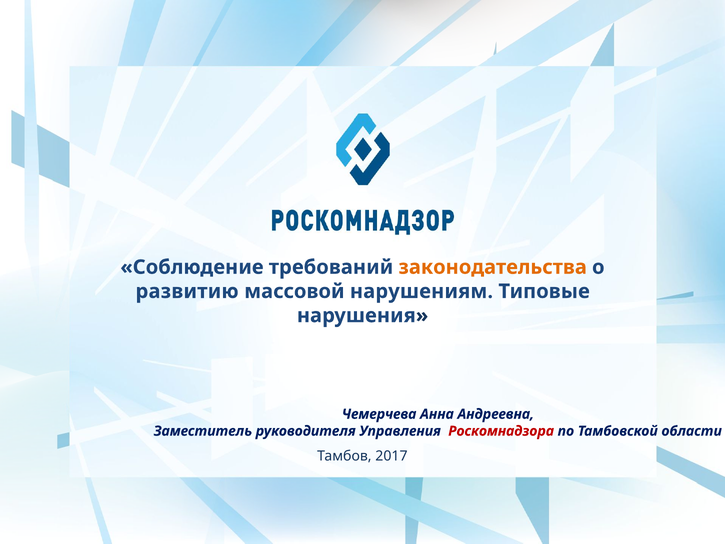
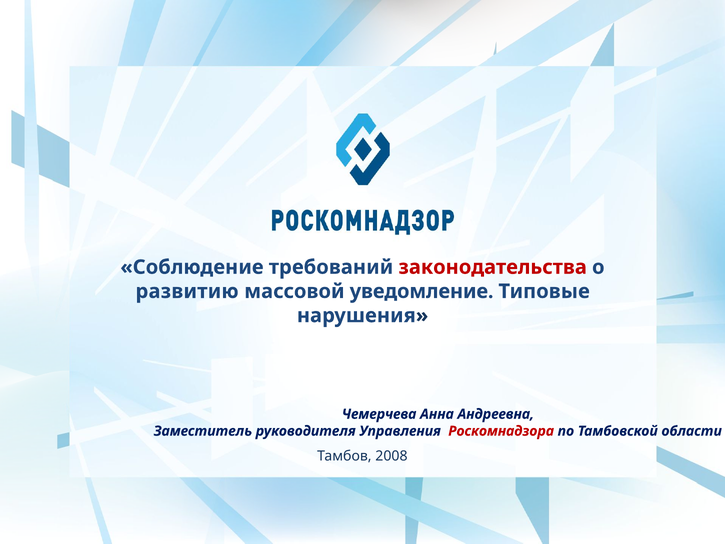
законодательства colour: orange -> red
нарушениям: нарушениям -> уведомление
2017: 2017 -> 2008
